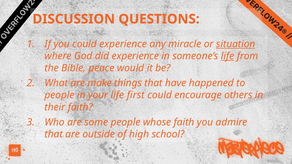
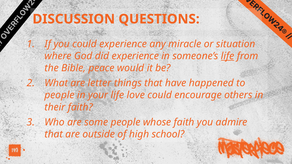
situation underline: present -> none
make: make -> letter
first: first -> love
